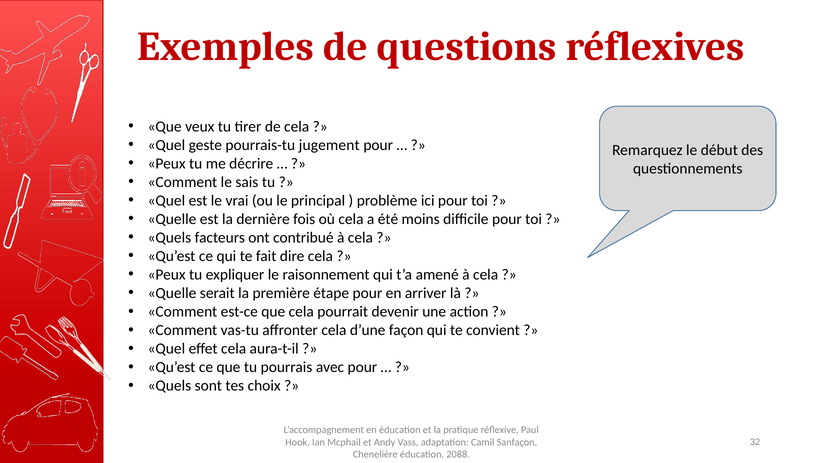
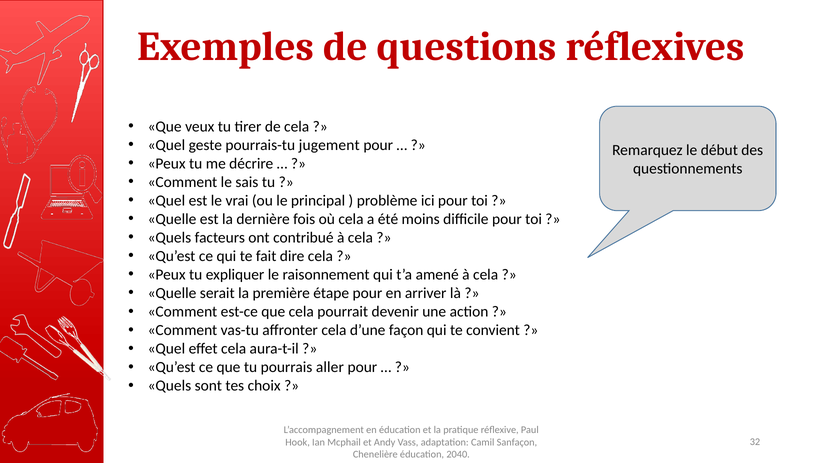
avec: avec -> aller
2088: 2088 -> 2040
